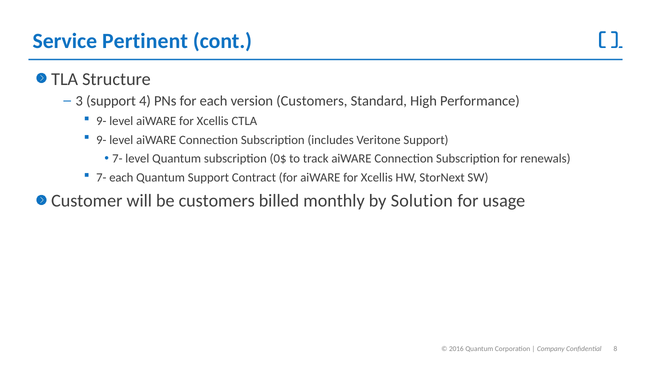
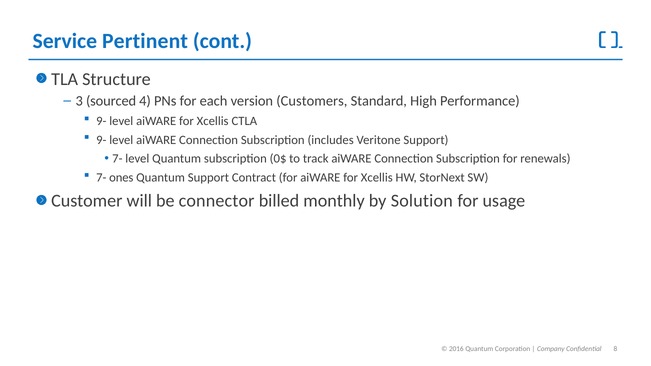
3 support: support -> sourced
7- each: each -> ones
be customers: customers -> connector
